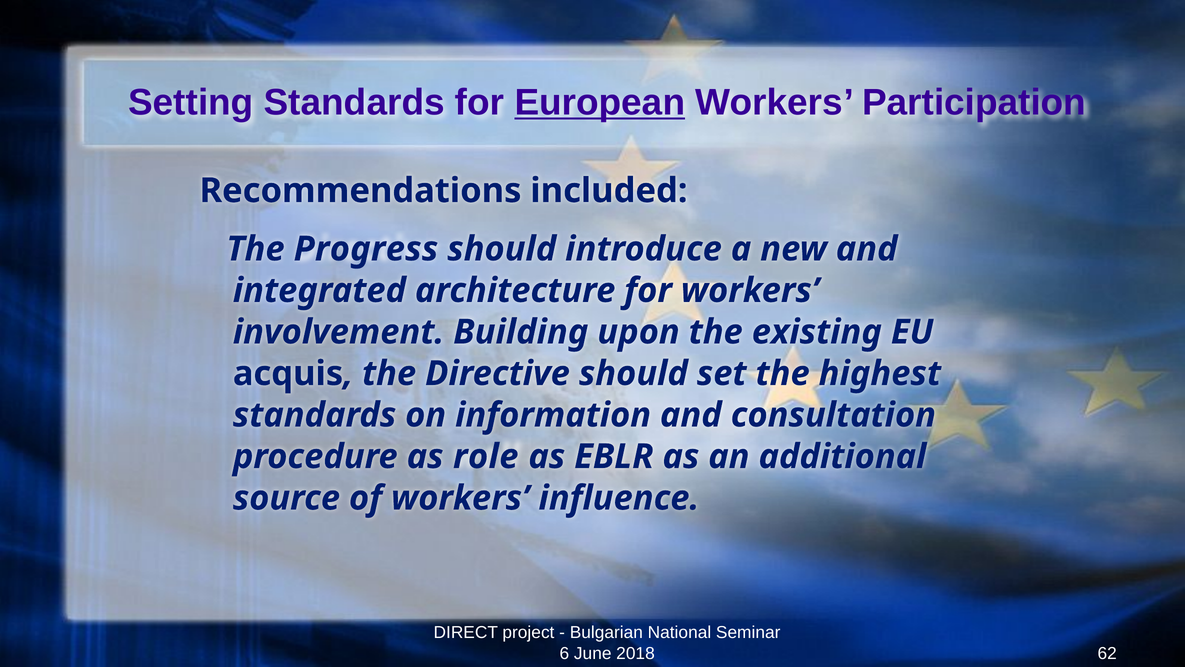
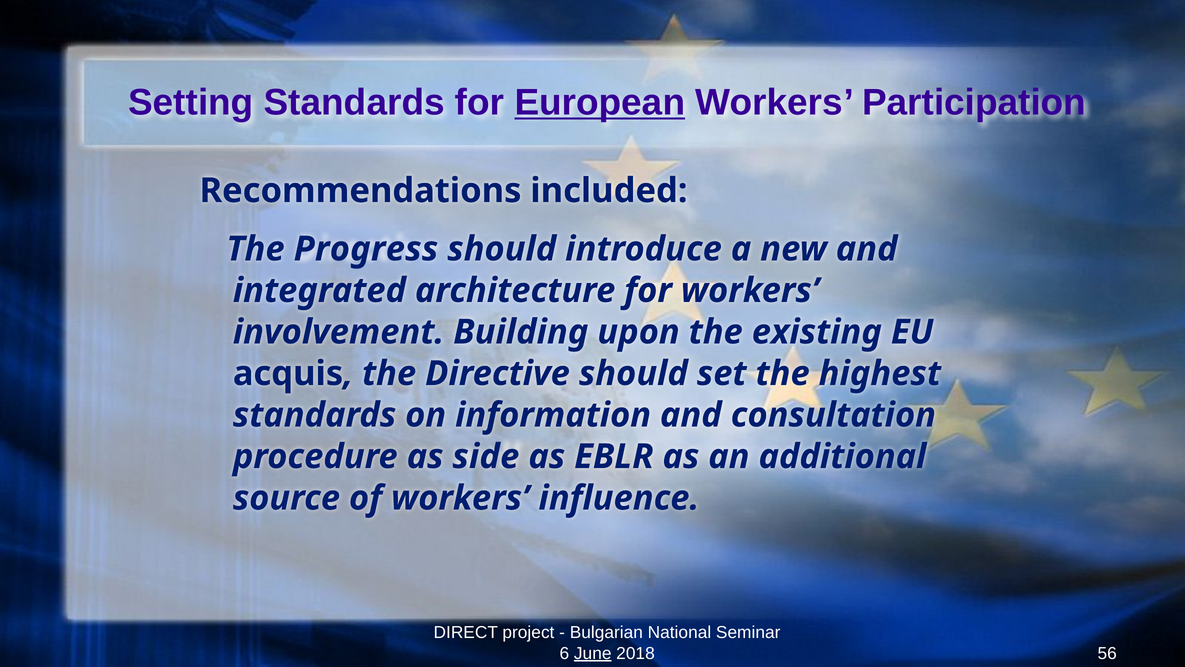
role: role -> side
June underline: none -> present
62: 62 -> 56
